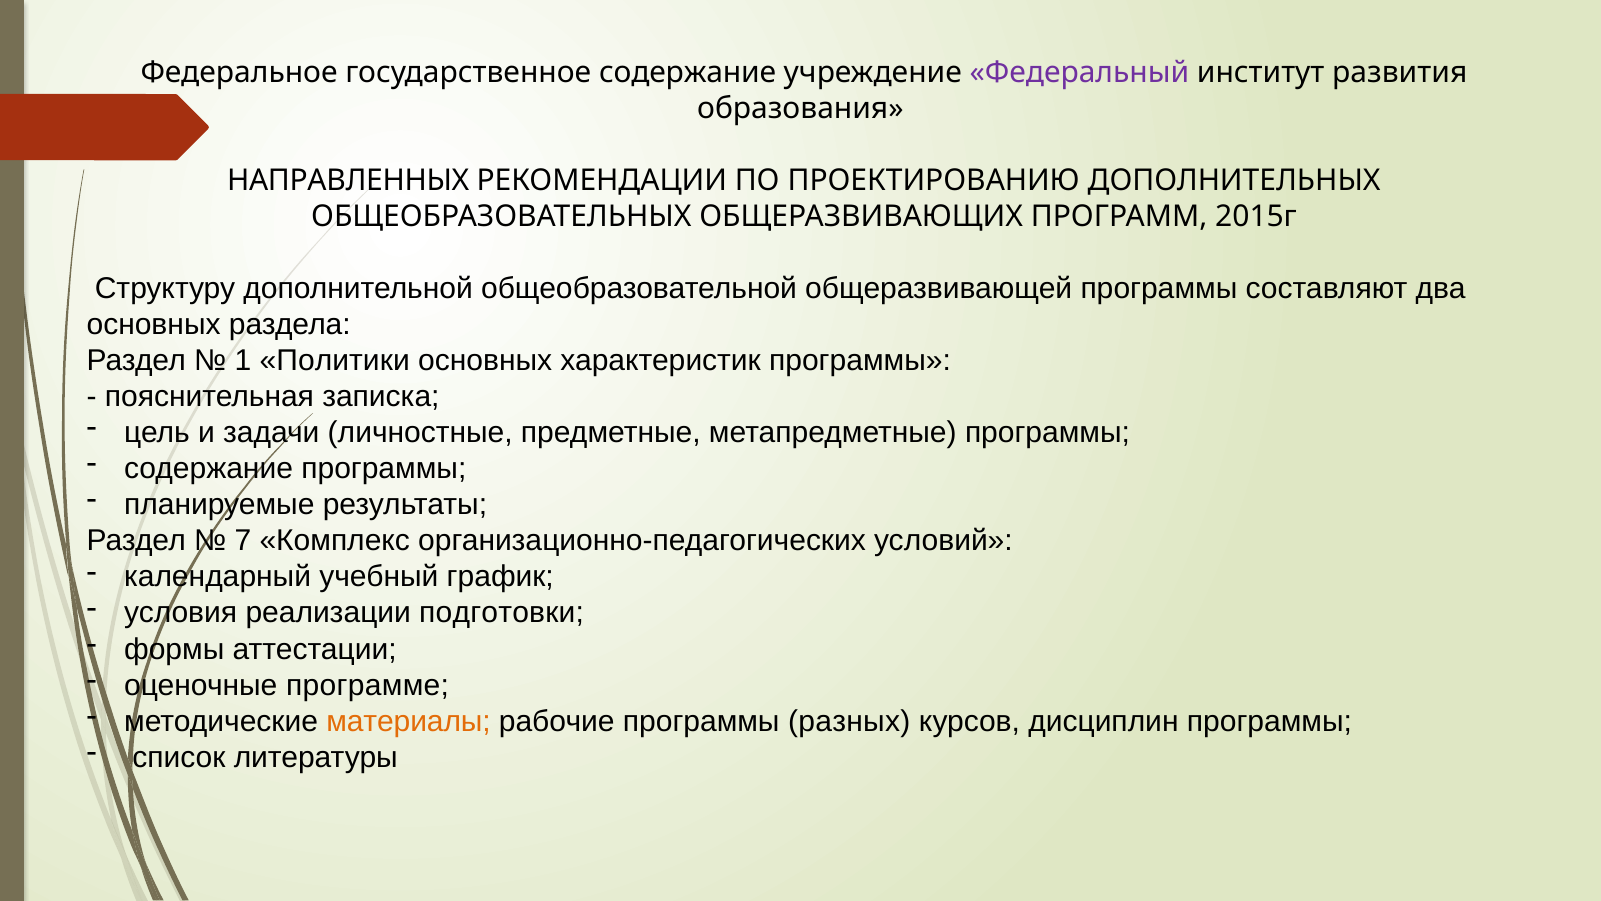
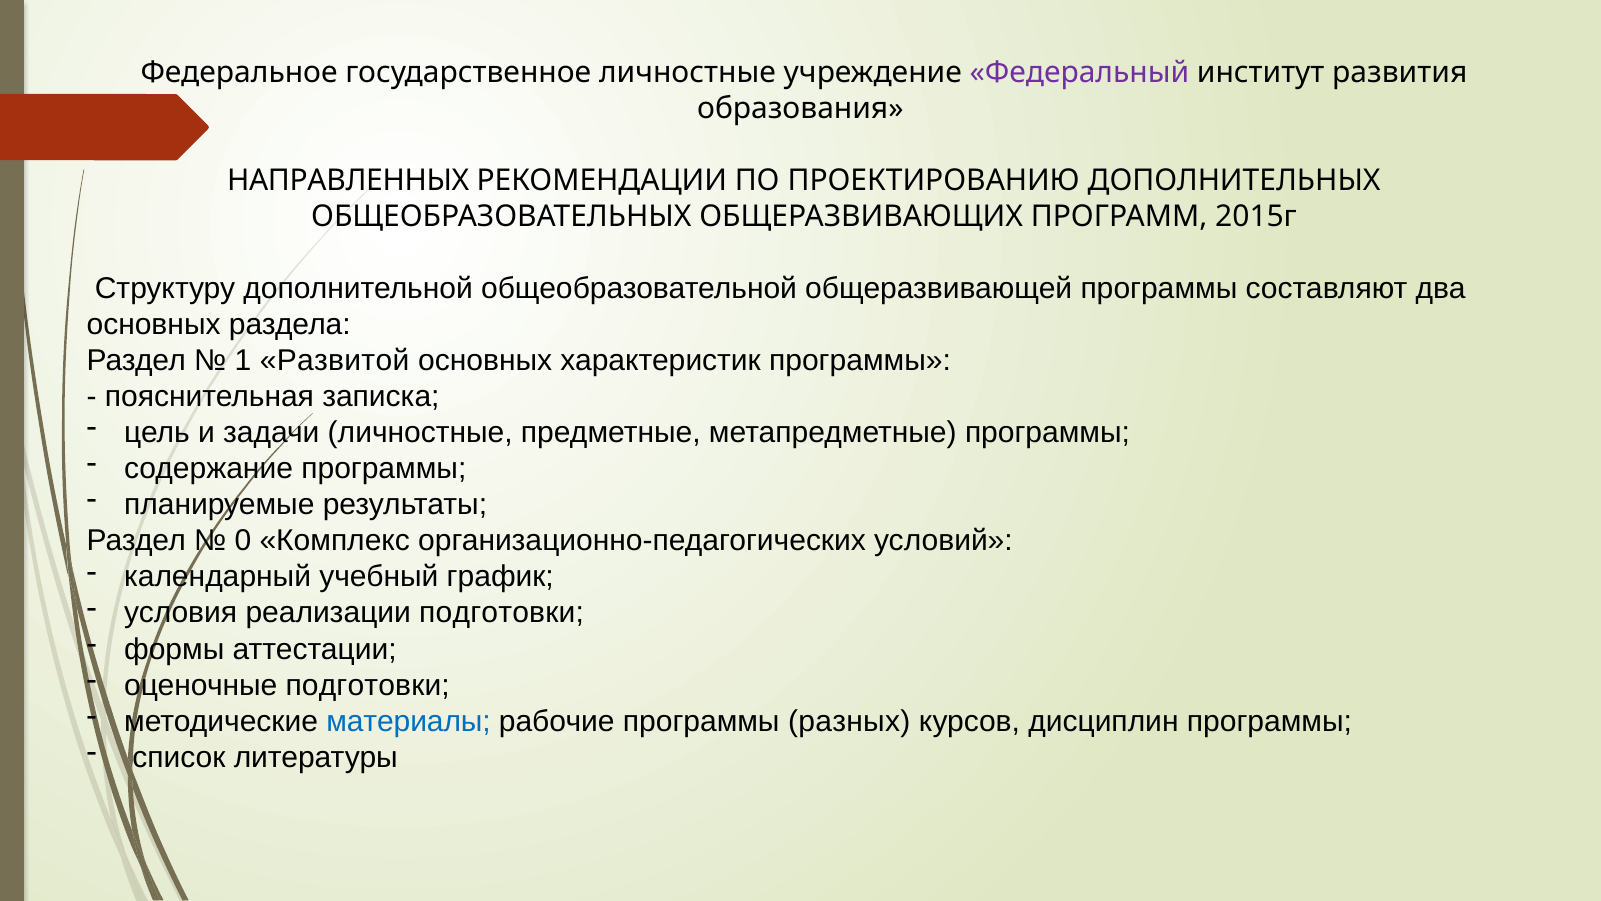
государственное содержание: содержание -> личностные
Политики: Политики -> Развитой
7: 7 -> 0
оценочные программе: программе -> подготовки
материалы colour: orange -> blue
